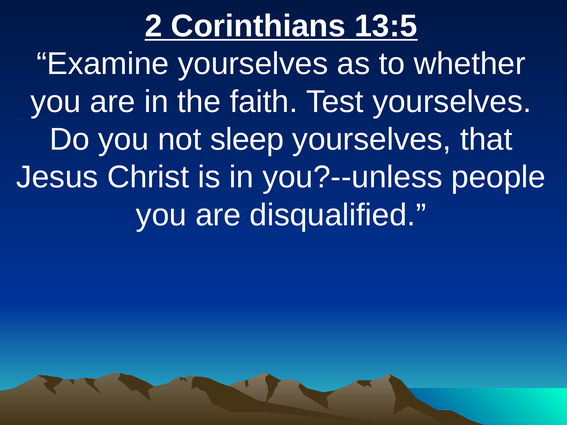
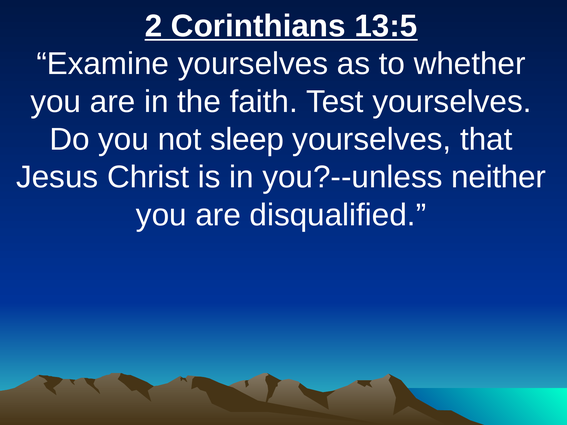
people: people -> neither
